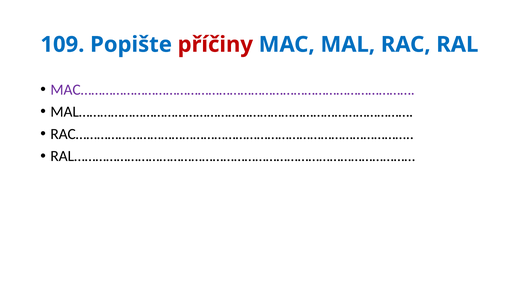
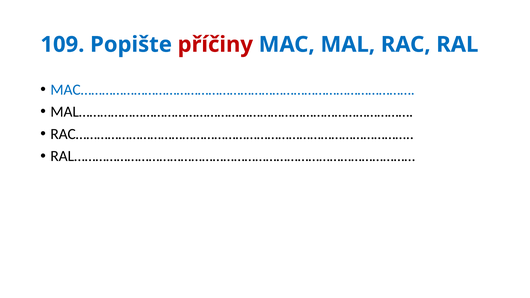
MAC………………………………………………………………………………… colour: purple -> blue
